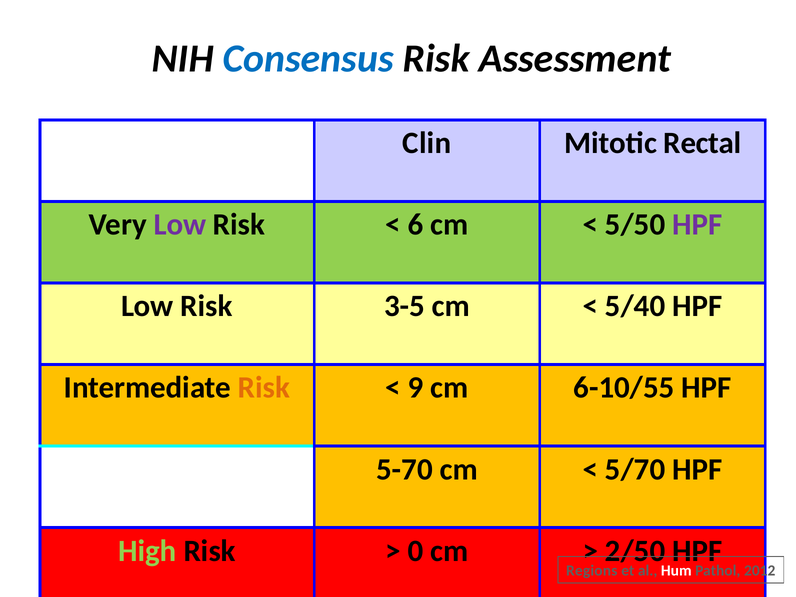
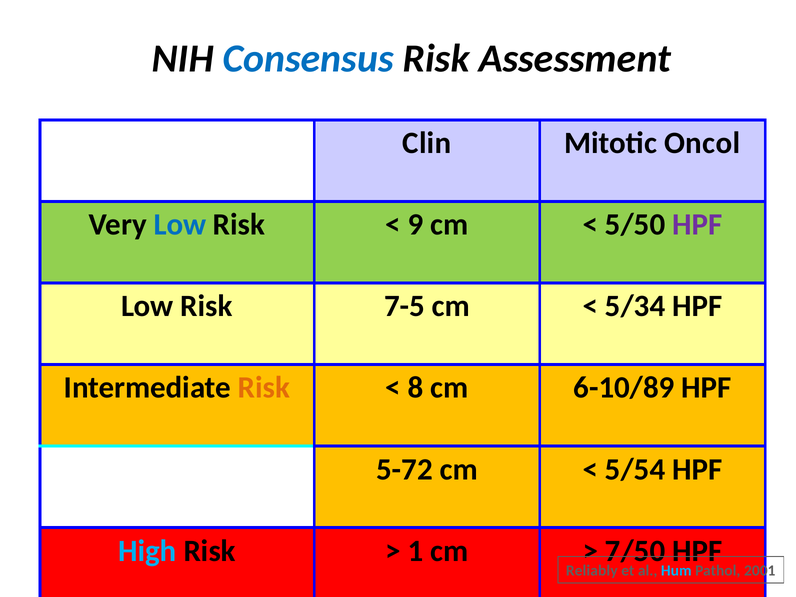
Rectal: Rectal -> Oncol
Low at (180, 225) colour: purple -> blue
6: 6 -> 9
3-5: 3-5 -> 7-5
5/40: 5/40 -> 5/34
9: 9 -> 8
6-10/55: 6-10/55 -> 6-10/89
5-70: 5-70 -> 5-72
5/70: 5/70 -> 5/54
High colour: light green -> light blue
0: 0 -> 1
2/50: 2/50 -> 7/50
Regions: Regions -> Reliably
Hum colour: white -> light blue
2012: 2012 -> 2001
